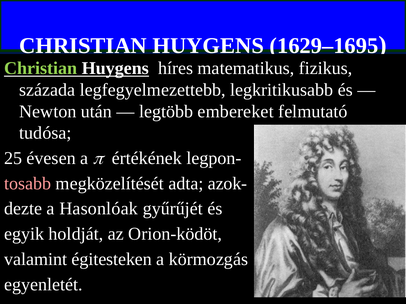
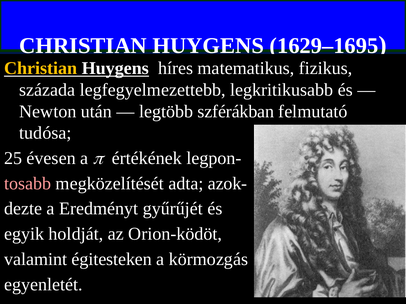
Christian at (41, 68) colour: light green -> yellow
embereket: embereket -> szférákban
Hasonlóak: Hasonlóak -> Eredményt
